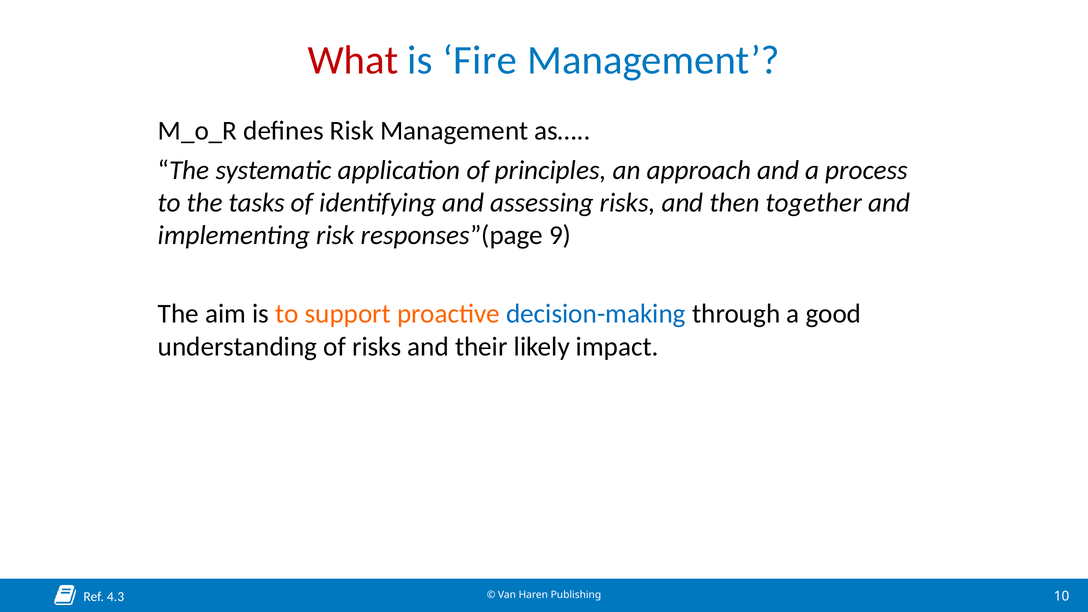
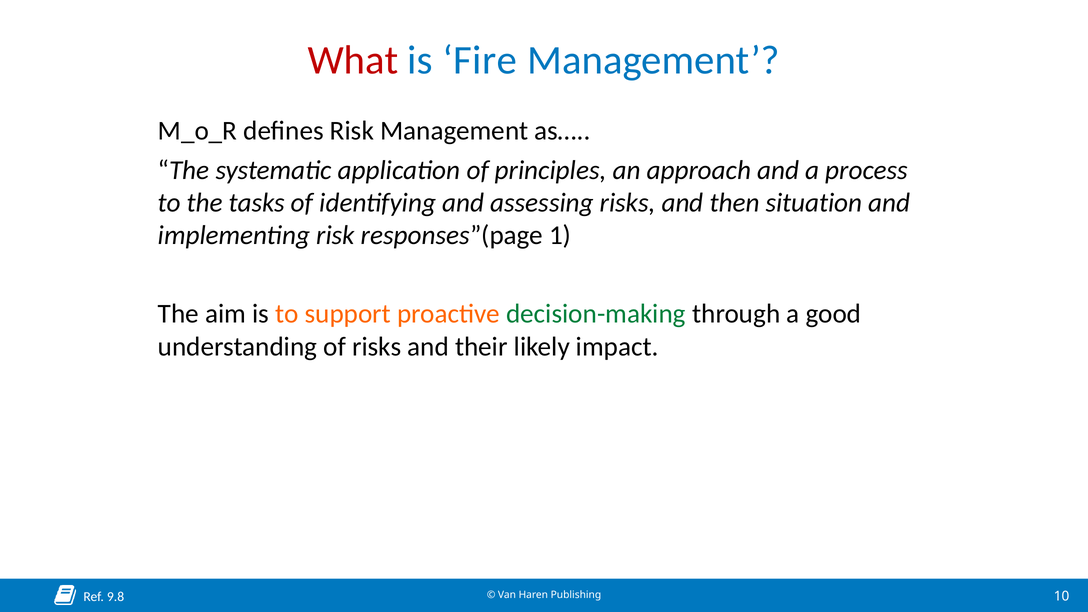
together: together -> situation
9: 9 -> 1
decision-making colour: blue -> green
4.3: 4.3 -> 9.8
